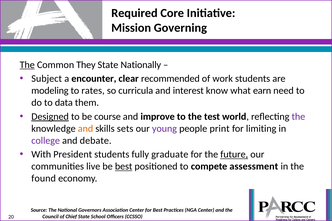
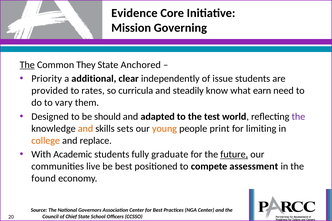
Required: Required -> Evidence
Nationally: Nationally -> Anchored
Subject: Subject -> Priority
encounter: encounter -> additional
recommended: recommended -> independently
work: work -> issue
modeling: modeling -> provided
interest: interest -> steadily
data: data -> vary
Designed underline: present -> none
course: course -> should
improve: improve -> adapted
young colour: purple -> orange
college colour: purple -> orange
debate: debate -> replace
President: President -> Academic
best at (124, 167) underline: present -> none
